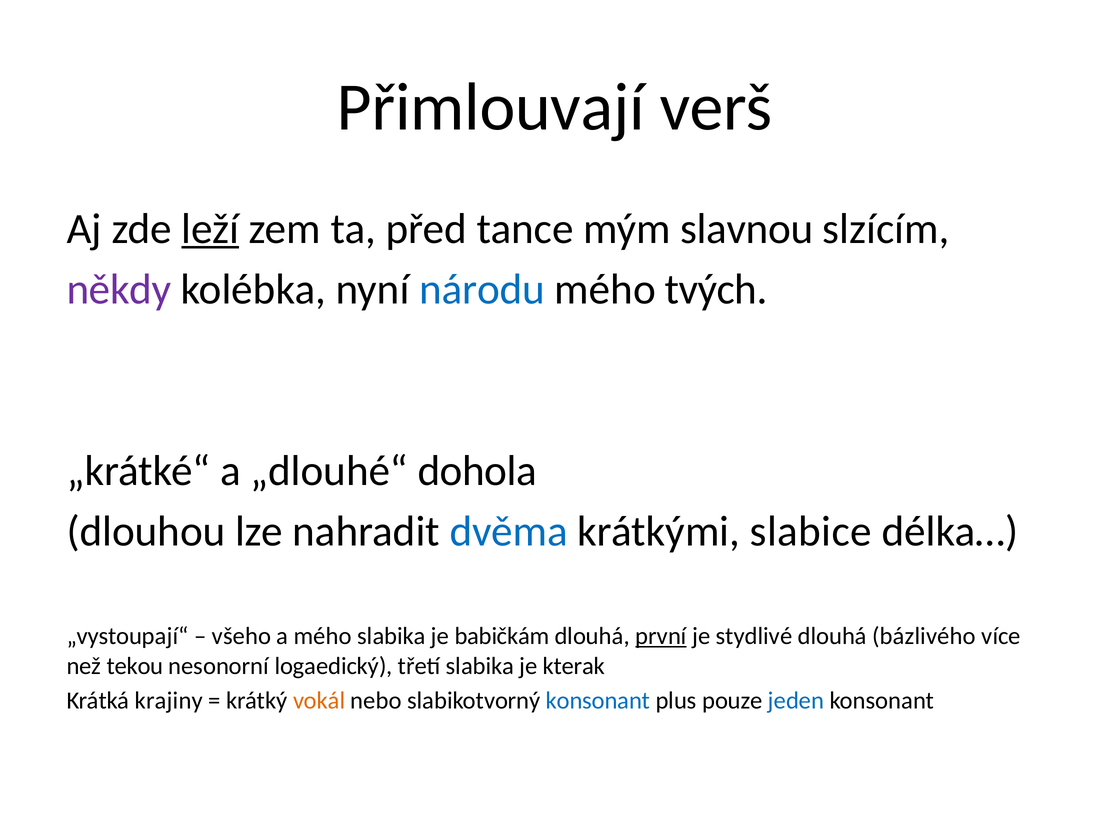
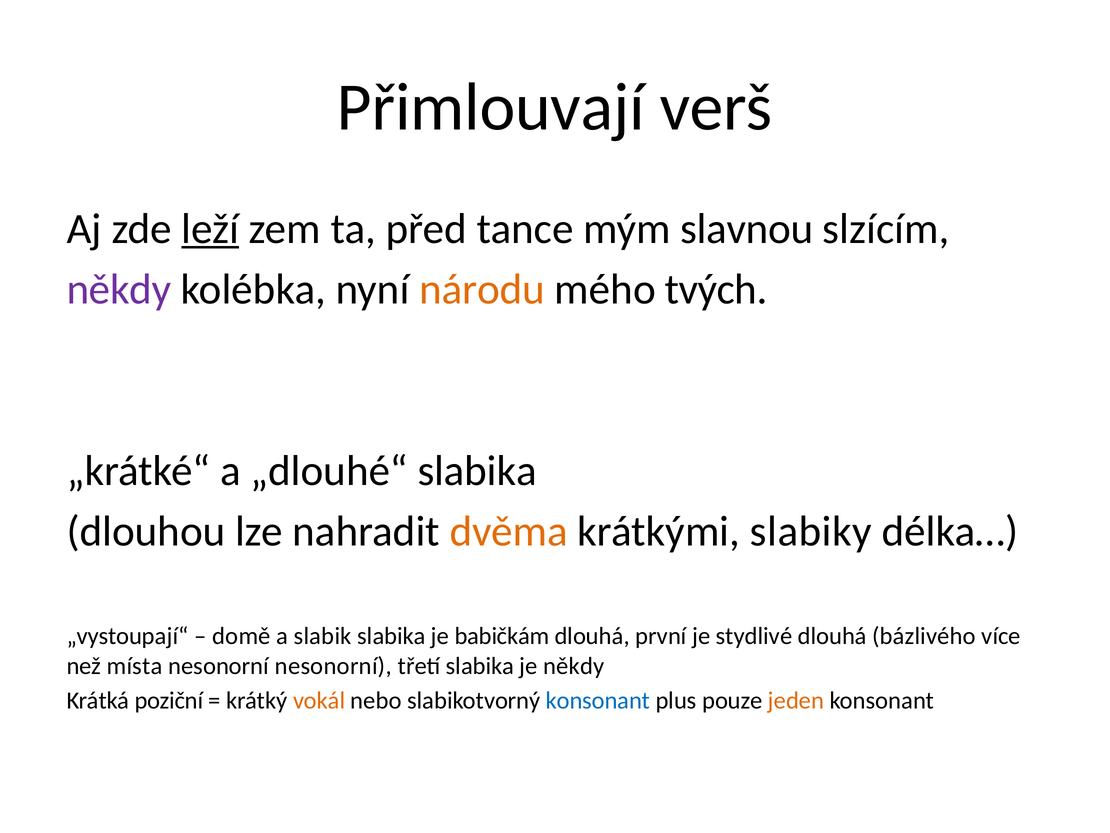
národu colour: blue -> orange
„dlouhé“ dohola: dohola -> slabika
dvěma colour: blue -> orange
slabice: slabice -> slabiky
všeho: všeho -> domě
a mého: mého -> slabik
první underline: present -> none
tekou: tekou -> místa
nesonorní logaedický: logaedický -> nesonorní
je kterak: kterak -> někdy
krajiny: krajiny -> poziční
jeden colour: blue -> orange
